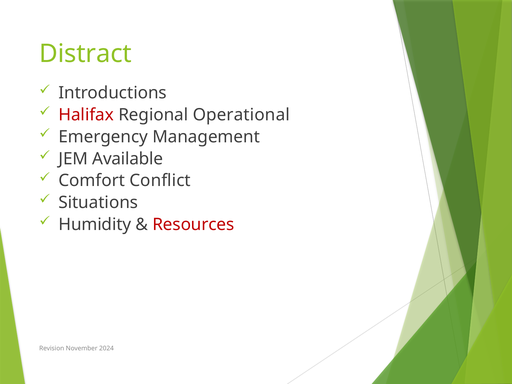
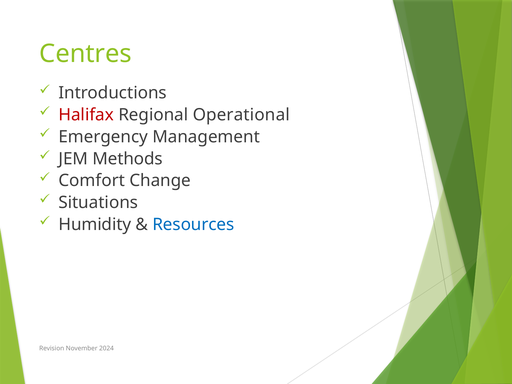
Distract: Distract -> Centres
Available: Available -> Methods
Conflict: Conflict -> Change
Resources colour: red -> blue
